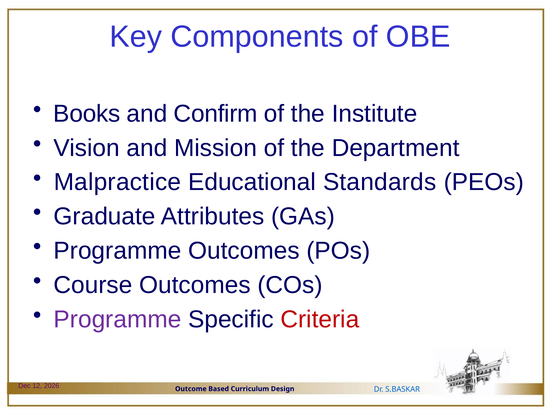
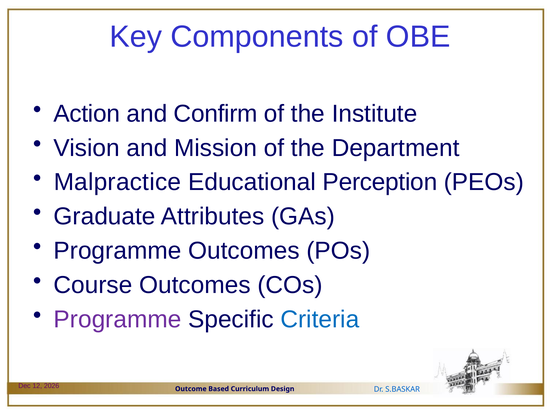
Books: Books -> Action
Standards: Standards -> Perception
Criteria colour: red -> blue
